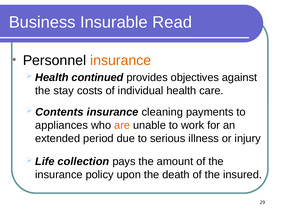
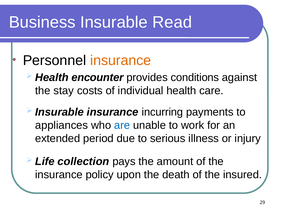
continued: continued -> encounter
objectives: objectives -> conditions
Contents at (59, 112): Contents -> Insurable
cleaning: cleaning -> incurring
are colour: orange -> blue
